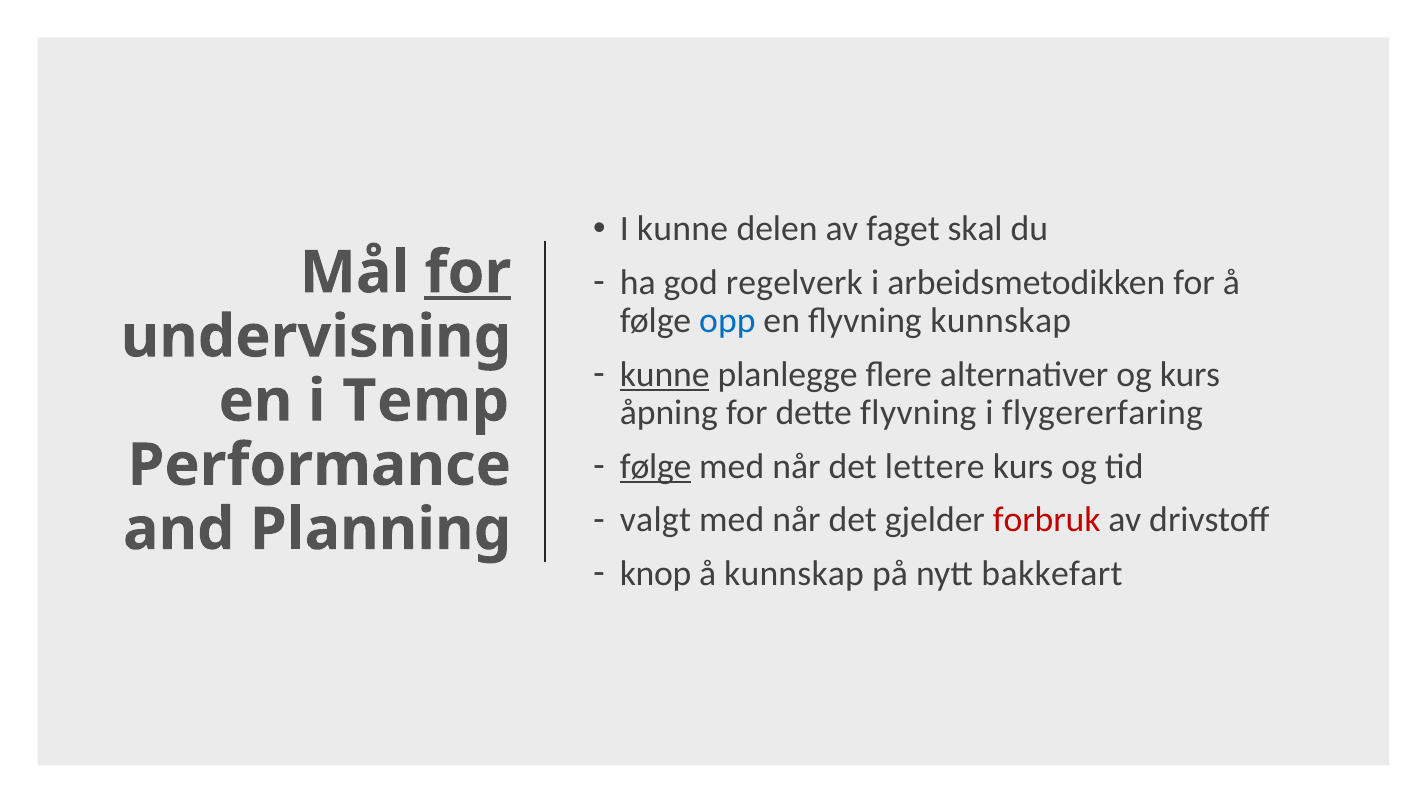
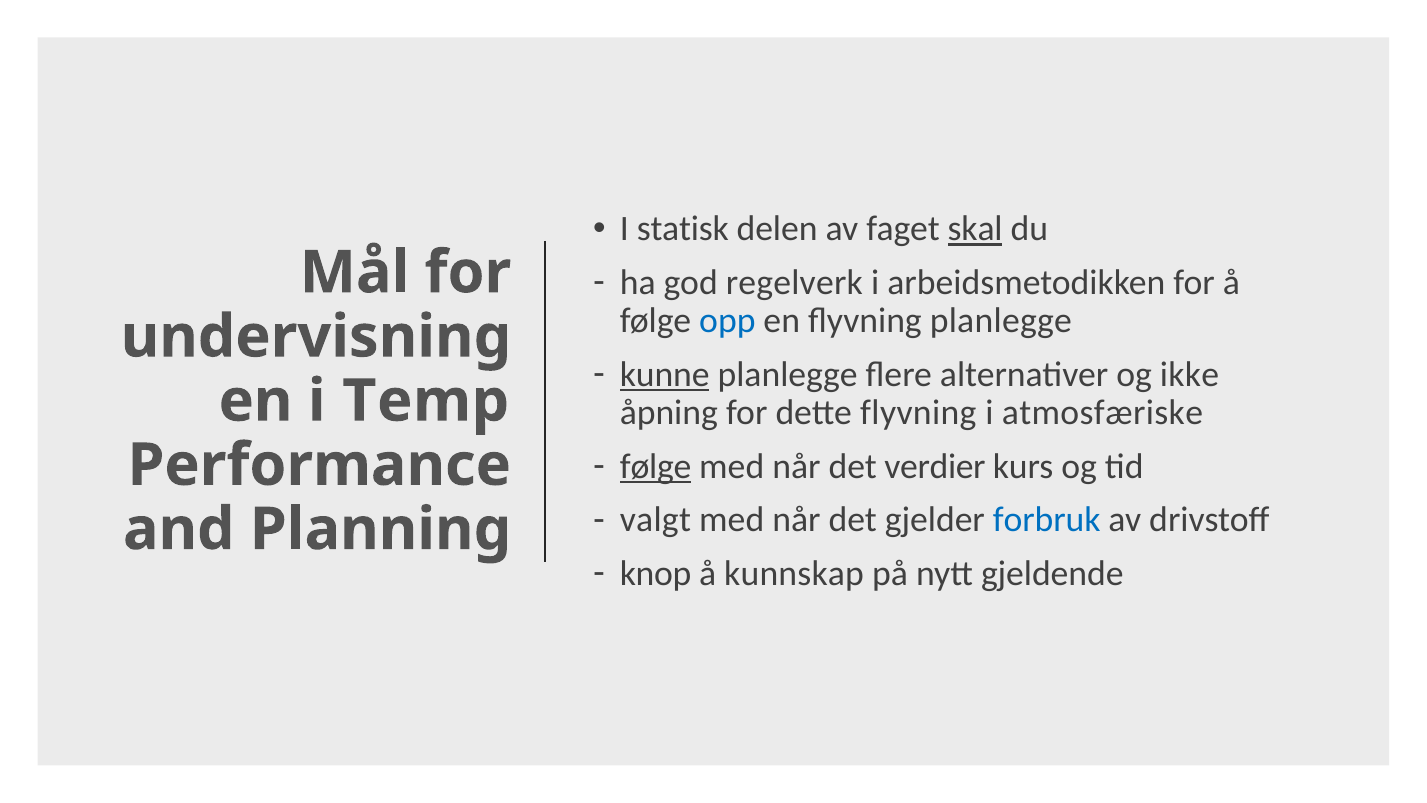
I kunne: kunne -> statisk
skal underline: none -> present
for at (468, 273) underline: present -> none
flyvning kunnskap: kunnskap -> planlegge
og kurs: kurs -> ikke
flygererfaring: flygererfaring -> atmosfæriske
lettere: lettere -> verdier
forbruk colour: red -> blue
bakkefart: bakkefart -> gjeldende
